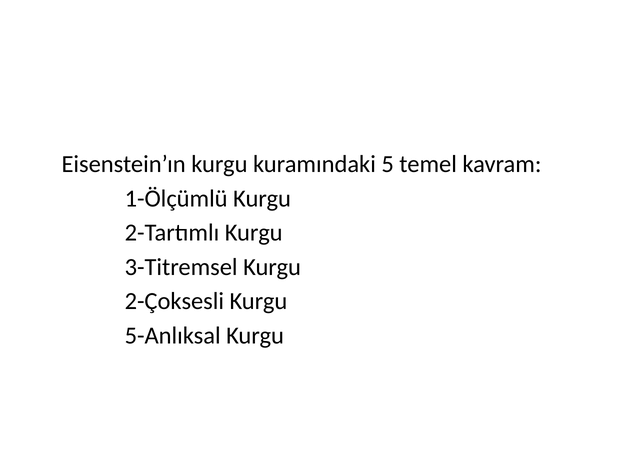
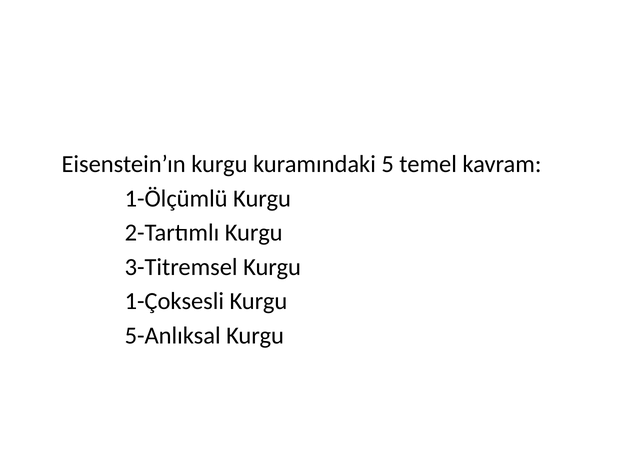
2-Çoksesli: 2-Çoksesli -> 1-Çoksesli
